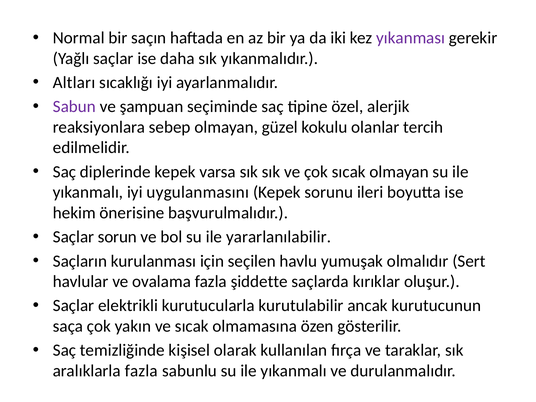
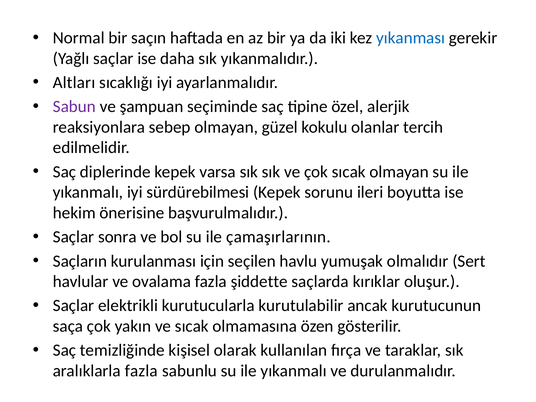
yıkanması colour: purple -> blue
uygulanmasını: uygulanmasını -> sürdürebilmesi
sorun: sorun -> sonra
yararlanılabilir: yararlanılabilir -> çamaşırlarının
